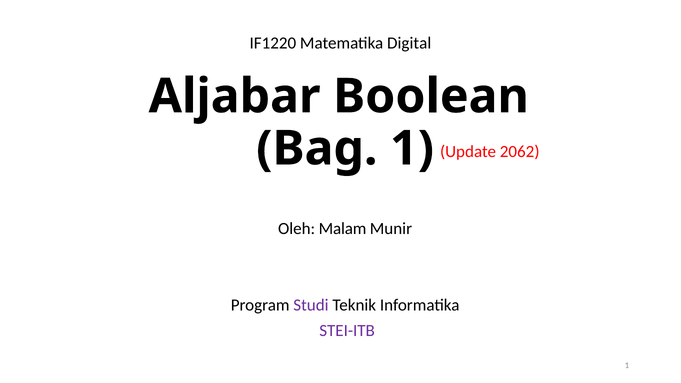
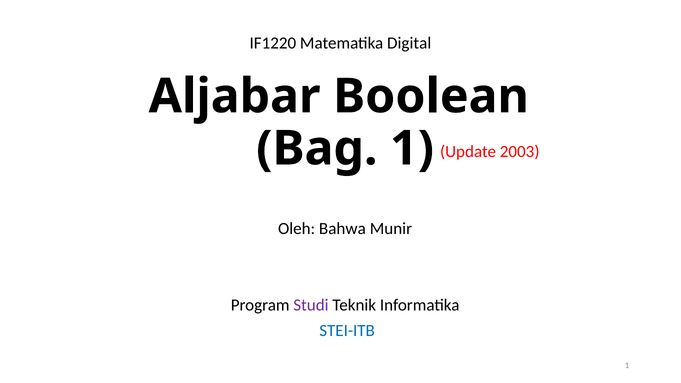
2062: 2062 -> 2003
Malam: Malam -> Bahwa
STEI-ITB colour: purple -> blue
